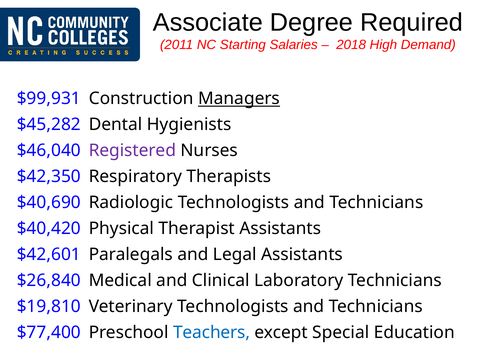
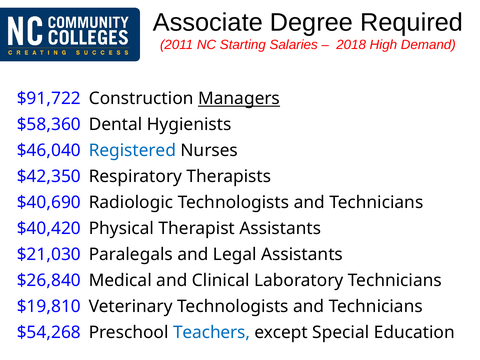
$99,931: $99,931 -> $91,722
$45,282: $45,282 -> $58,360
Registered colour: purple -> blue
$42,601: $42,601 -> $21,030
$77,400: $77,400 -> $54,268
